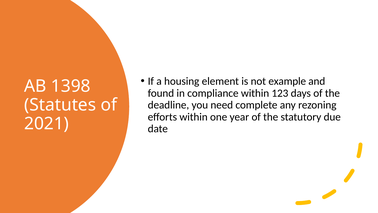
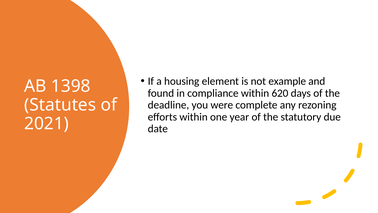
123: 123 -> 620
need: need -> were
